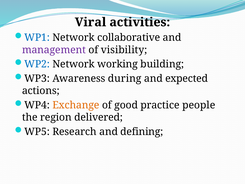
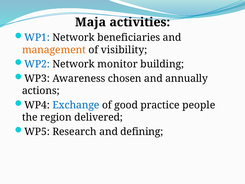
Viral: Viral -> Maja
collaborative: collaborative -> beneficiaries
management colour: purple -> orange
working: working -> monitor
during: during -> chosen
expected: expected -> annually
Exchange colour: orange -> blue
